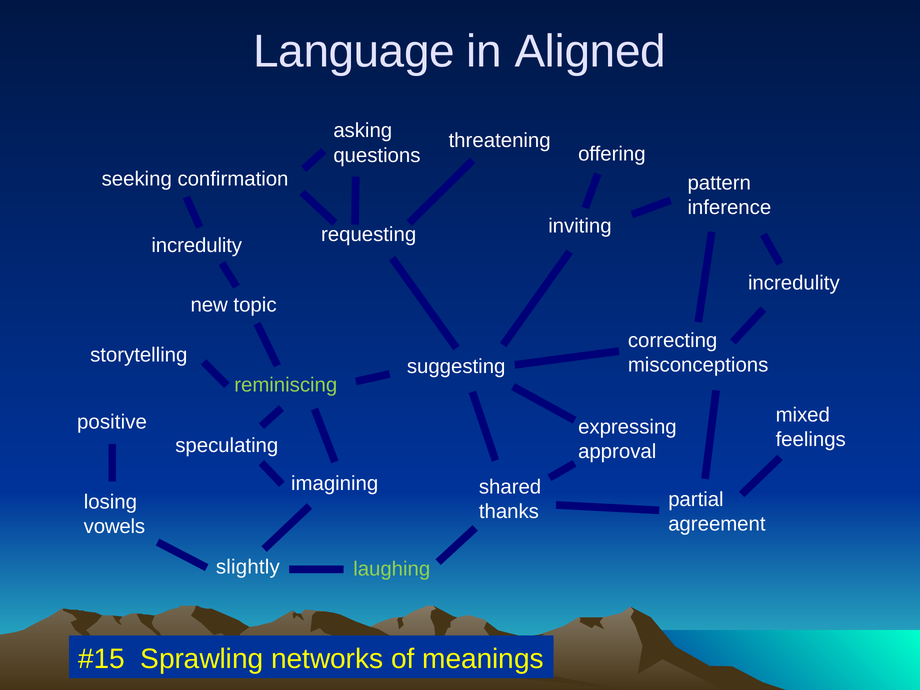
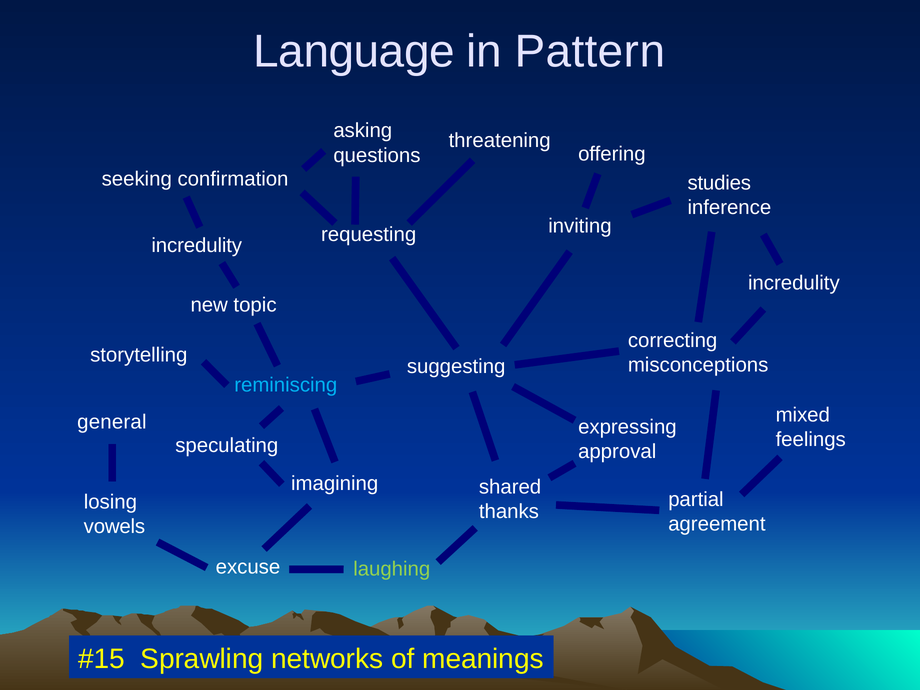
Aligned: Aligned -> Pattern
pattern: pattern -> studies
reminiscing colour: light green -> light blue
positive: positive -> general
slightly: slightly -> excuse
